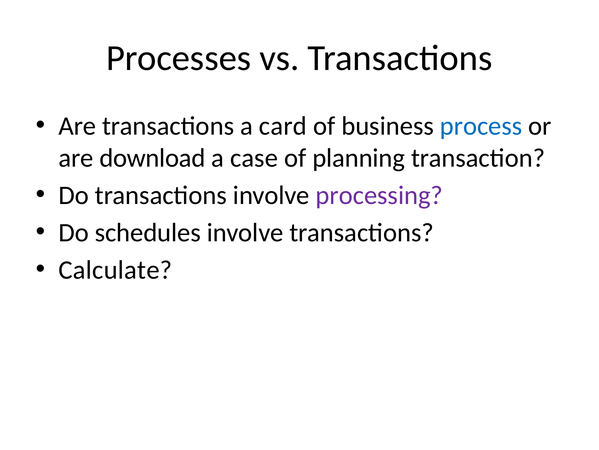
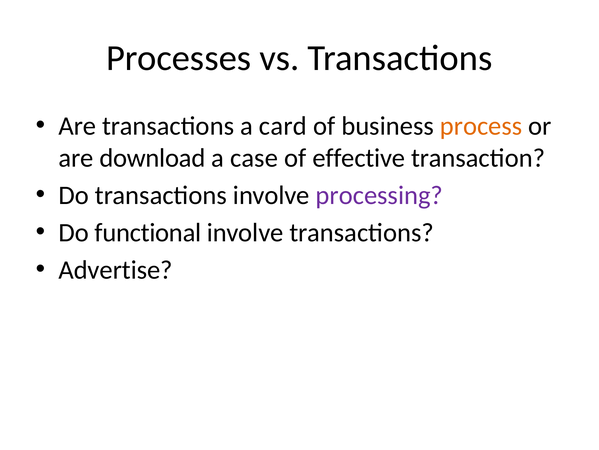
process colour: blue -> orange
planning: planning -> effective
schedules: schedules -> functional
Calculate: Calculate -> Advertise
